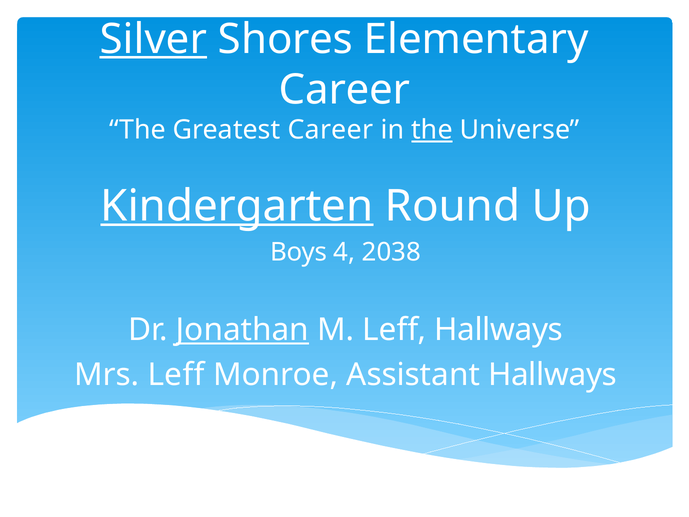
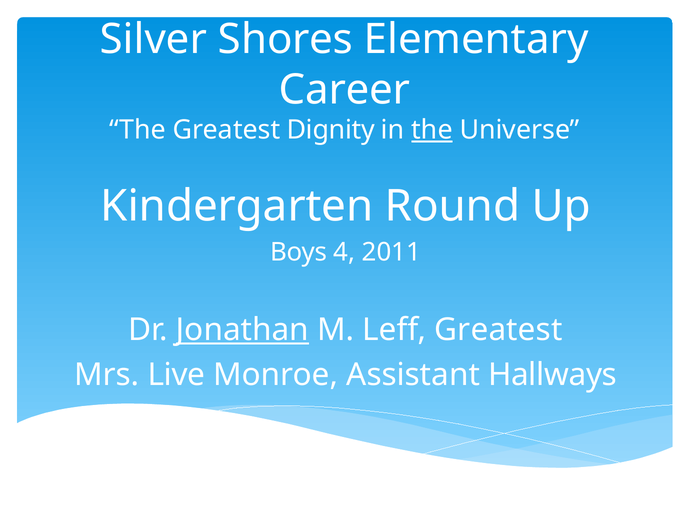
Silver underline: present -> none
Greatest Career: Career -> Dignity
Kindergarten underline: present -> none
2038: 2038 -> 2011
Leff Hallways: Hallways -> Greatest
Mrs Leff: Leff -> Live
